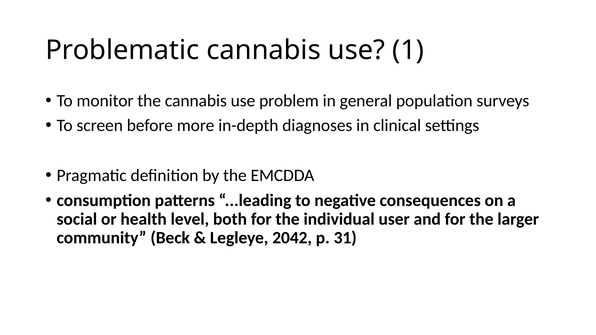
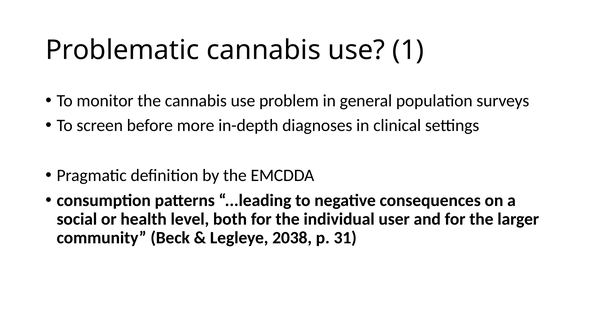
2042: 2042 -> 2038
